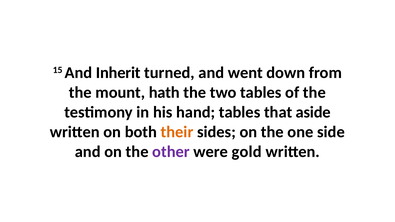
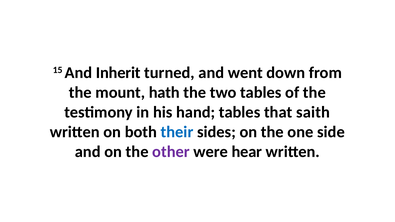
aside: aside -> saith
their colour: orange -> blue
gold: gold -> hear
